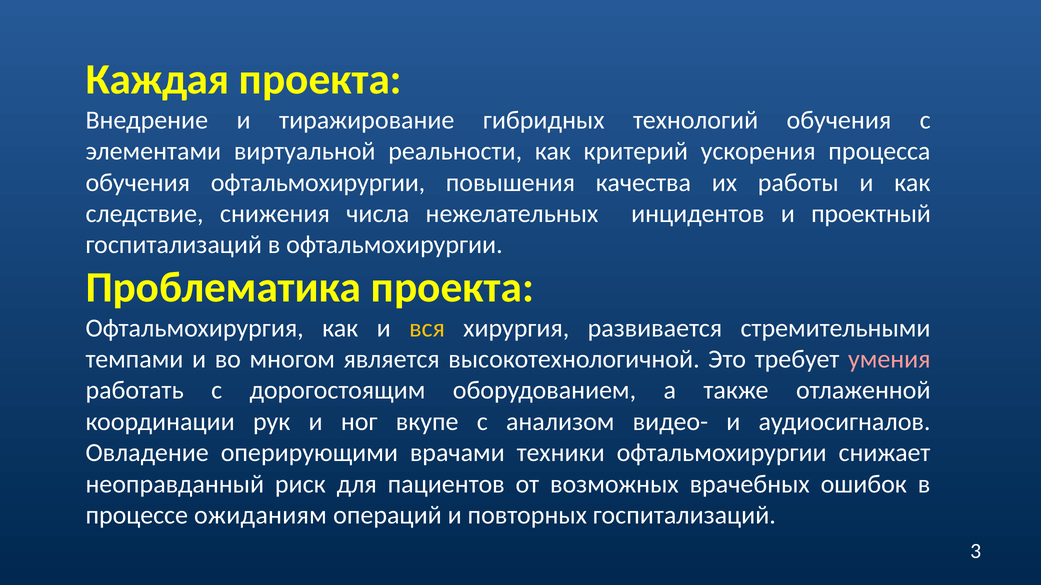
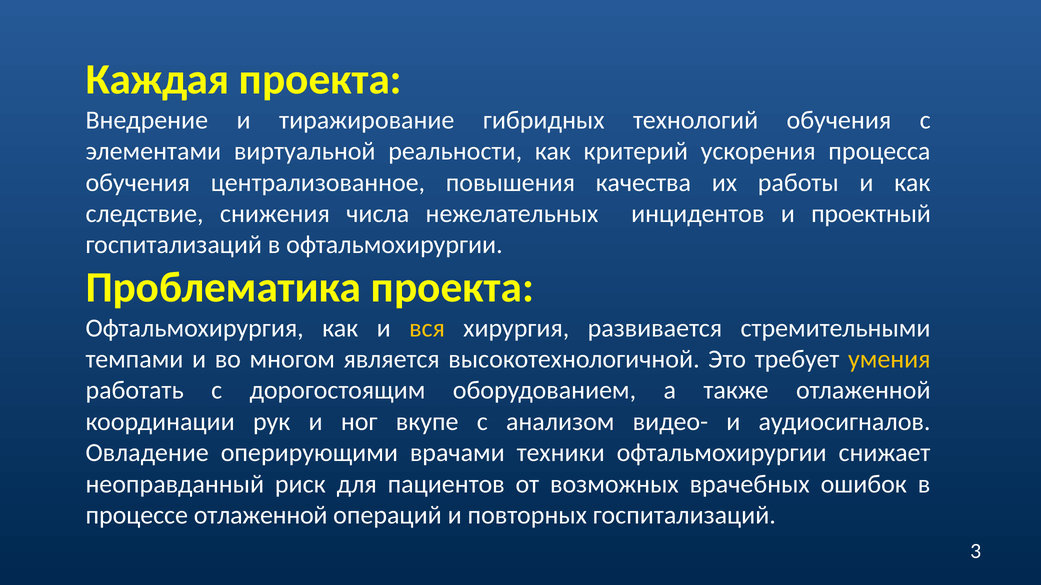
обучения офтальмохирургии: офтальмохирургии -> централизованное
умения colour: pink -> yellow
процессе ожиданиям: ожиданиям -> отлаженной
